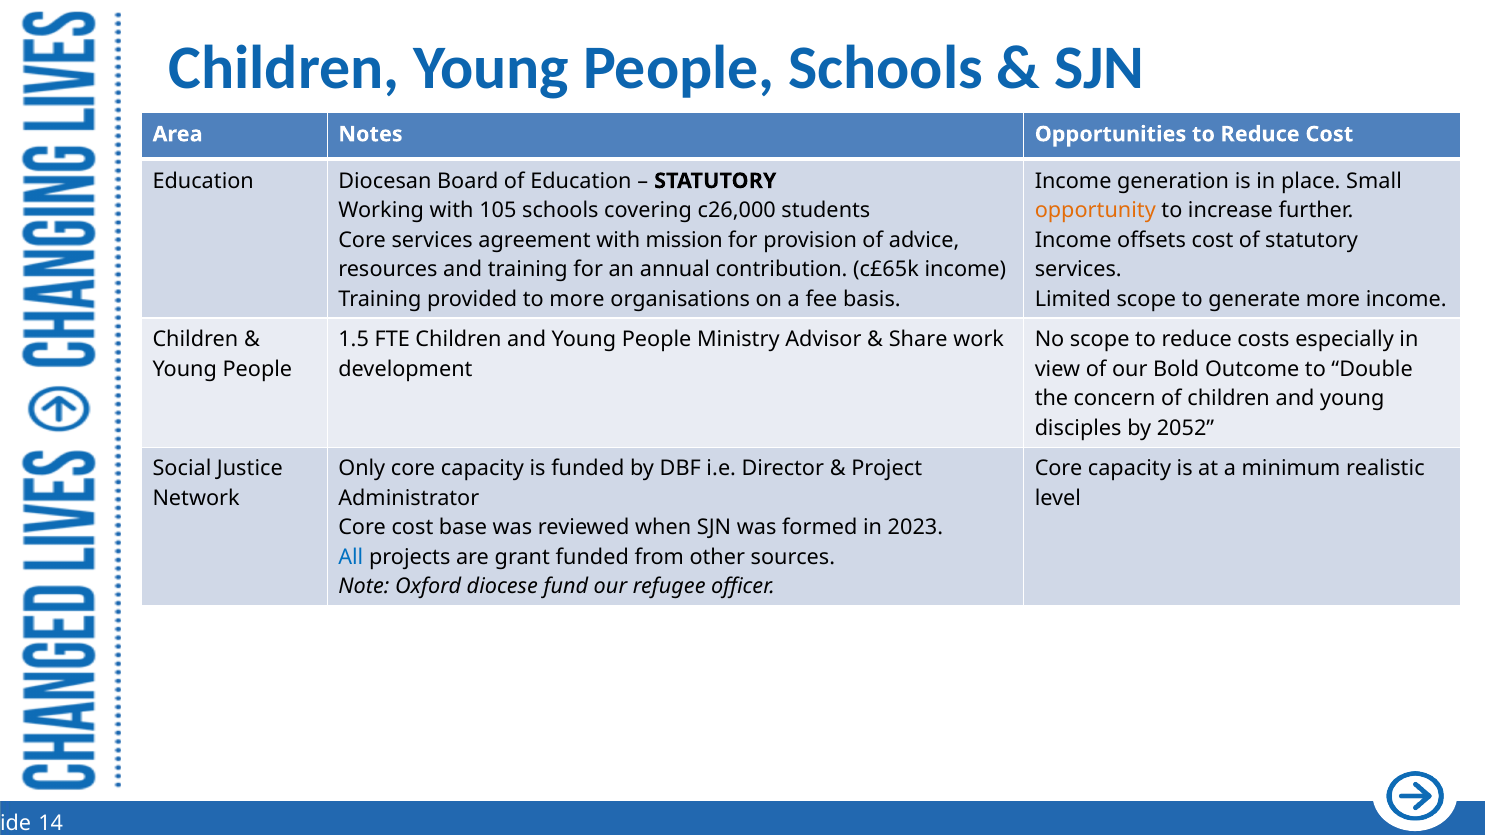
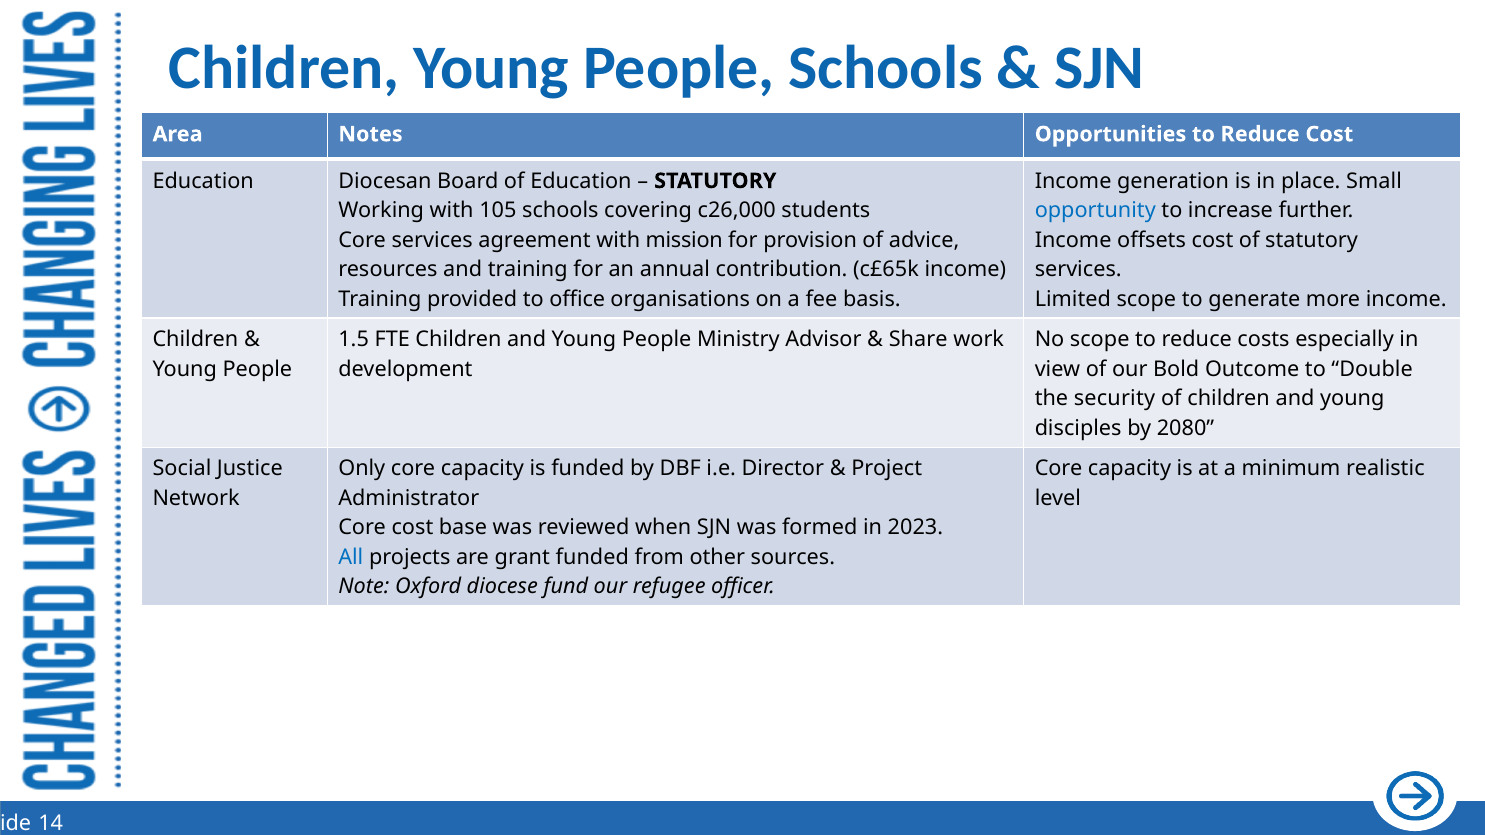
opportunity colour: orange -> blue
to more: more -> office
concern: concern -> security
2052: 2052 -> 2080
